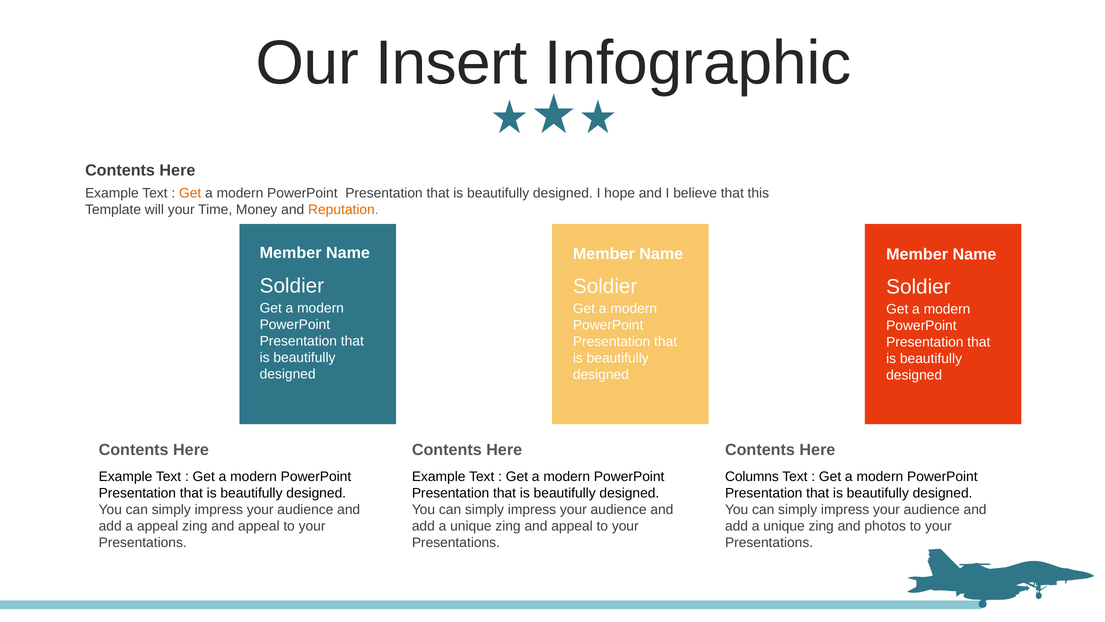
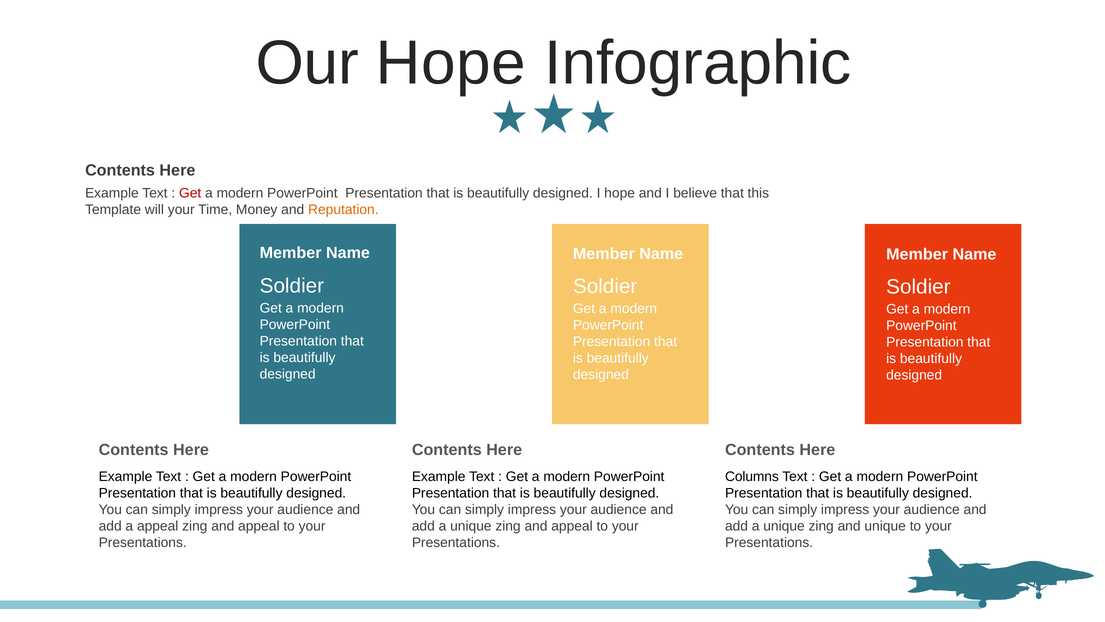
Our Insert: Insert -> Hope
Get at (190, 193) colour: orange -> red
and photos: photos -> unique
